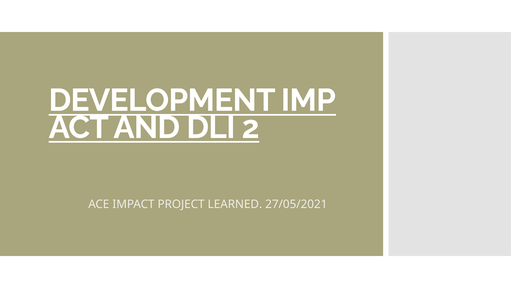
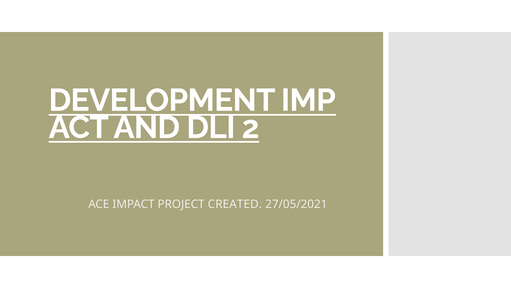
LEARNED: LEARNED -> CREATED
